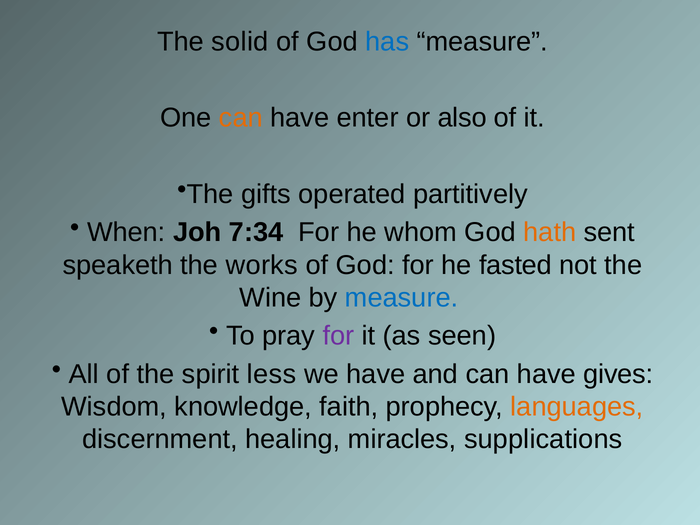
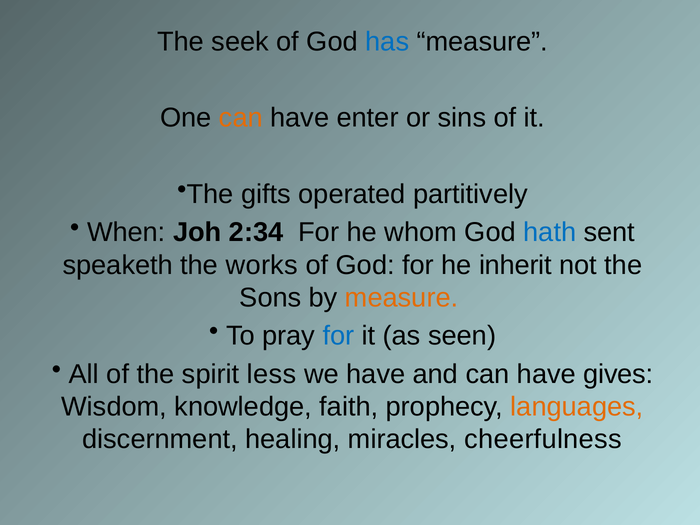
solid: solid -> seek
also: also -> sins
7:34: 7:34 -> 2:34
hath colour: orange -> blue
fasted: fasted -> inherit
Wine: Wine -> Sons
measure at (402, 298) colour: blue -> orange
for at (338, 336) colour: purple -> blue
supplications: supplications -> cheerfulness
